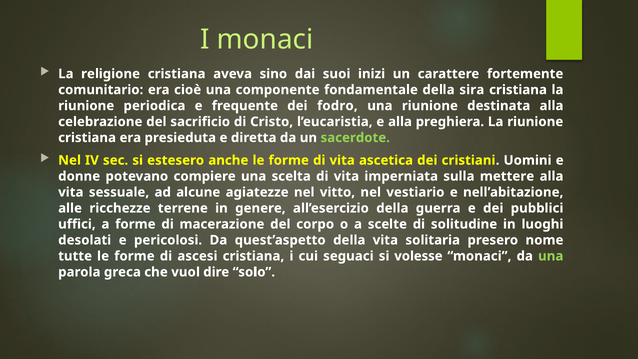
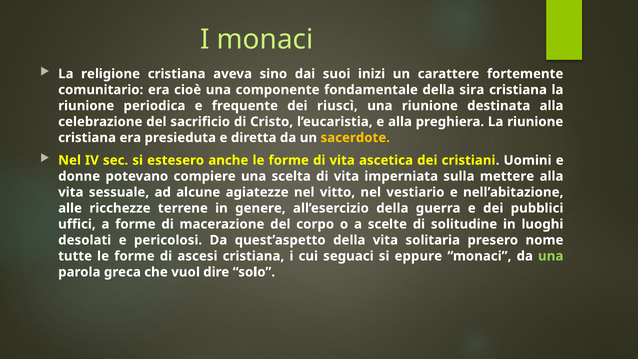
fodro: fodro -> riuscì
sacerdote colour: light green -> yellow
volesse: volesse -> eppure
